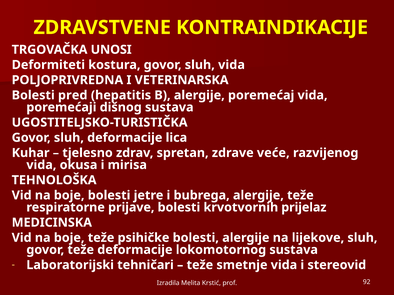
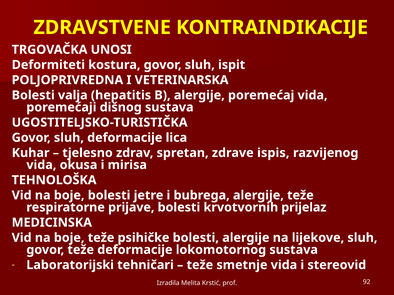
sluh vida: vida -> ispit
pred: pred -> valja
veće: veće -> ispis
